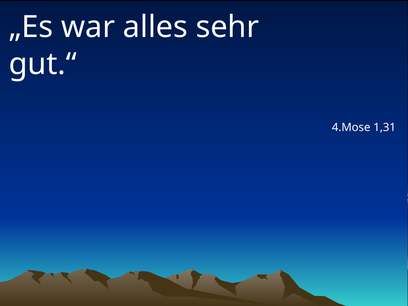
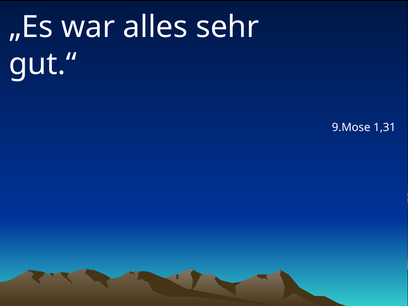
4.Mose: 4.Mose -> 9.Mose
